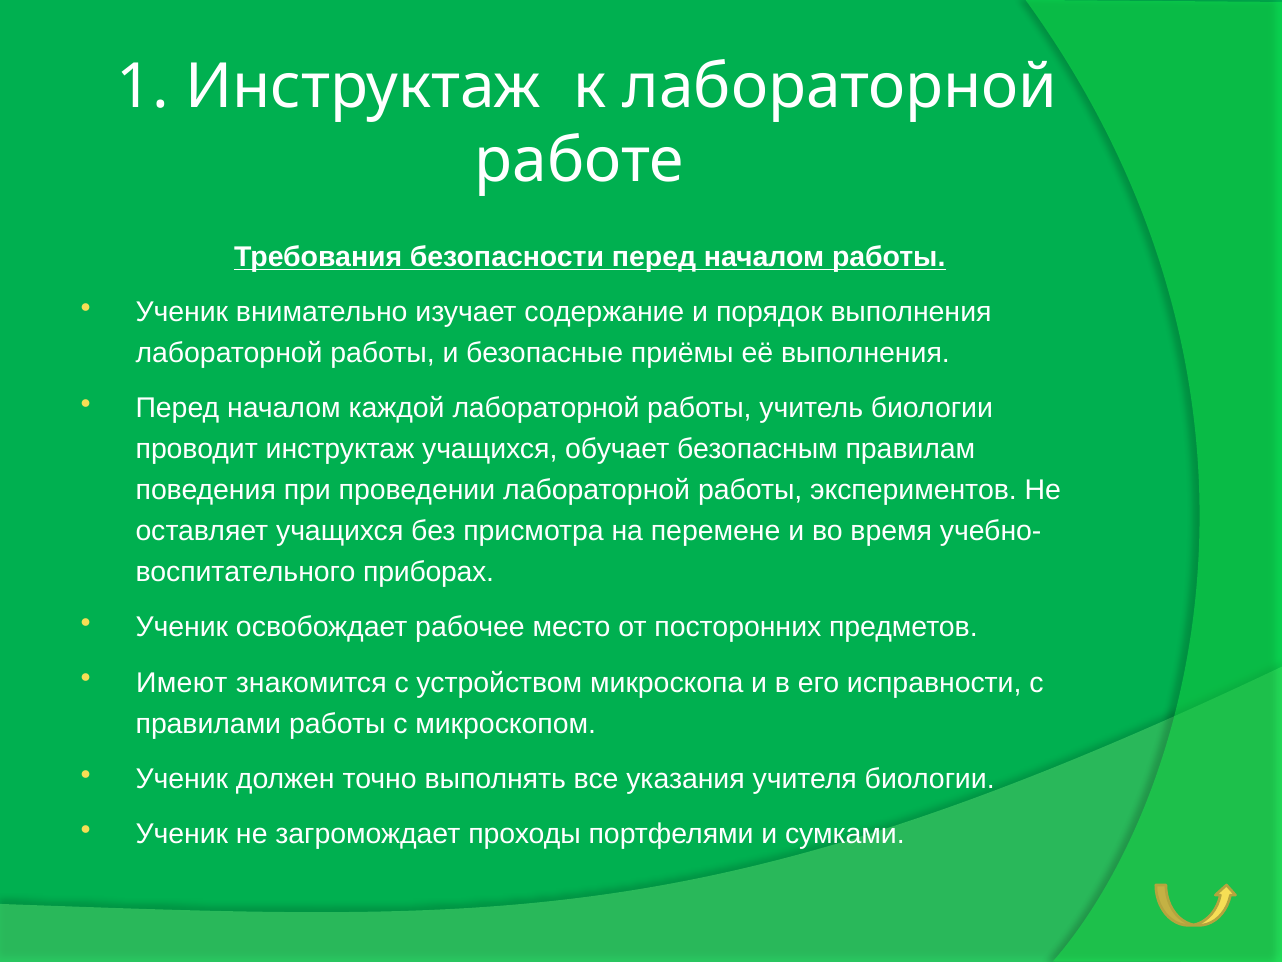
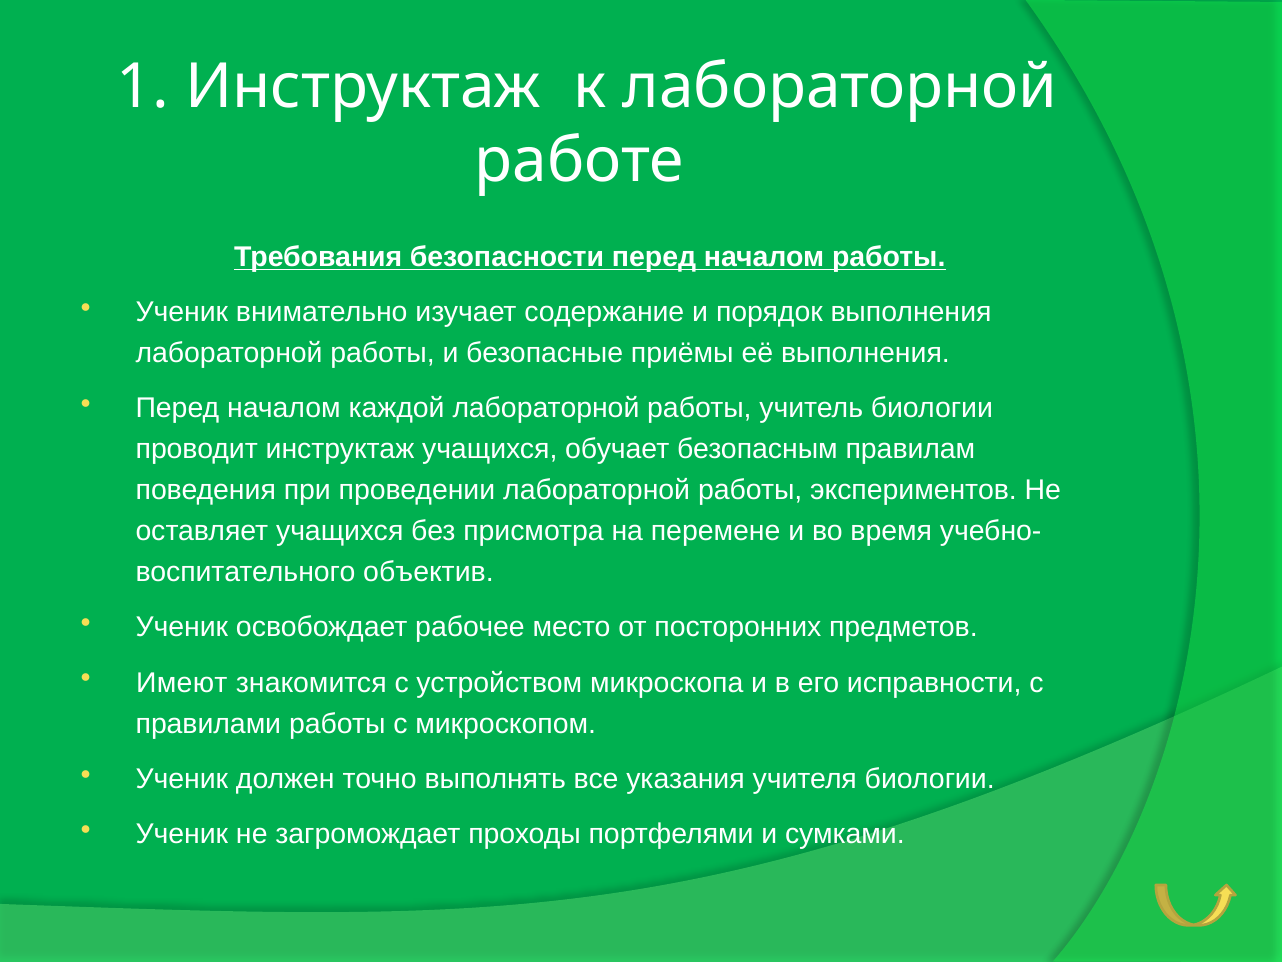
приборах: приборах -> объектив
